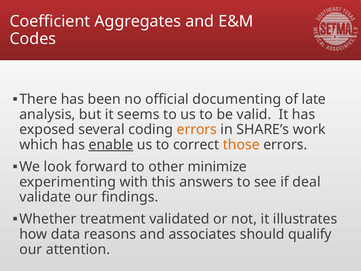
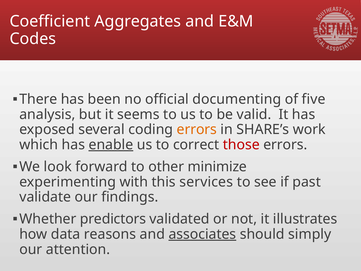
late: late -> five
those colour: orange -> red
answers: answers -> services
deal: deal -> past
treatment: treatment -> predictors
associates underline: none -> present
qualify: qualify -> simply
